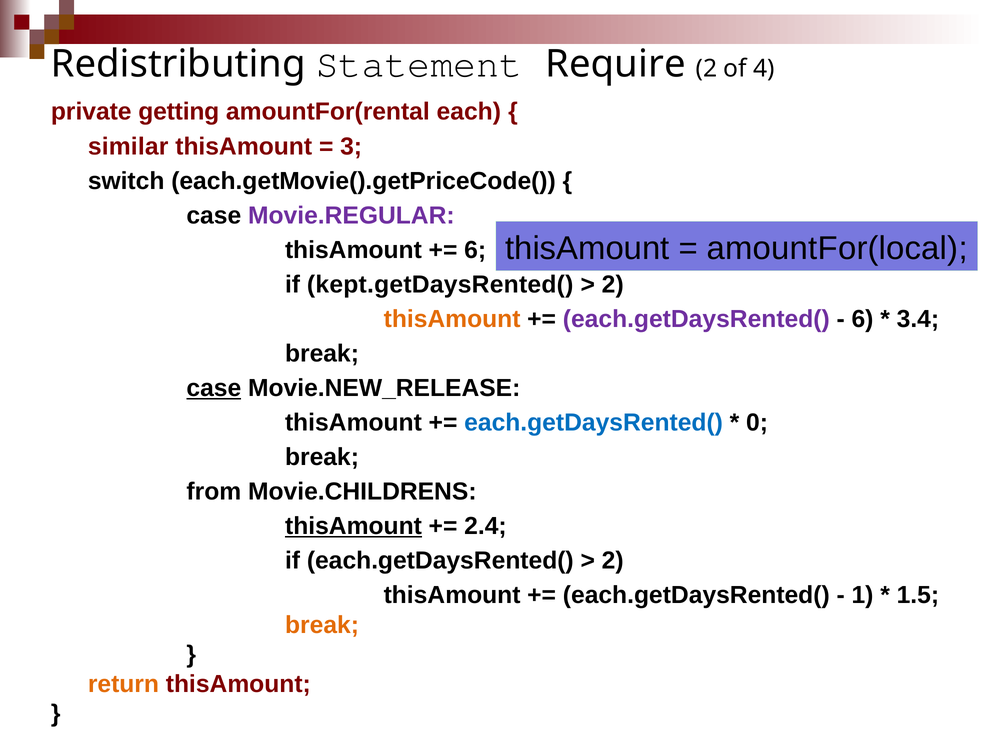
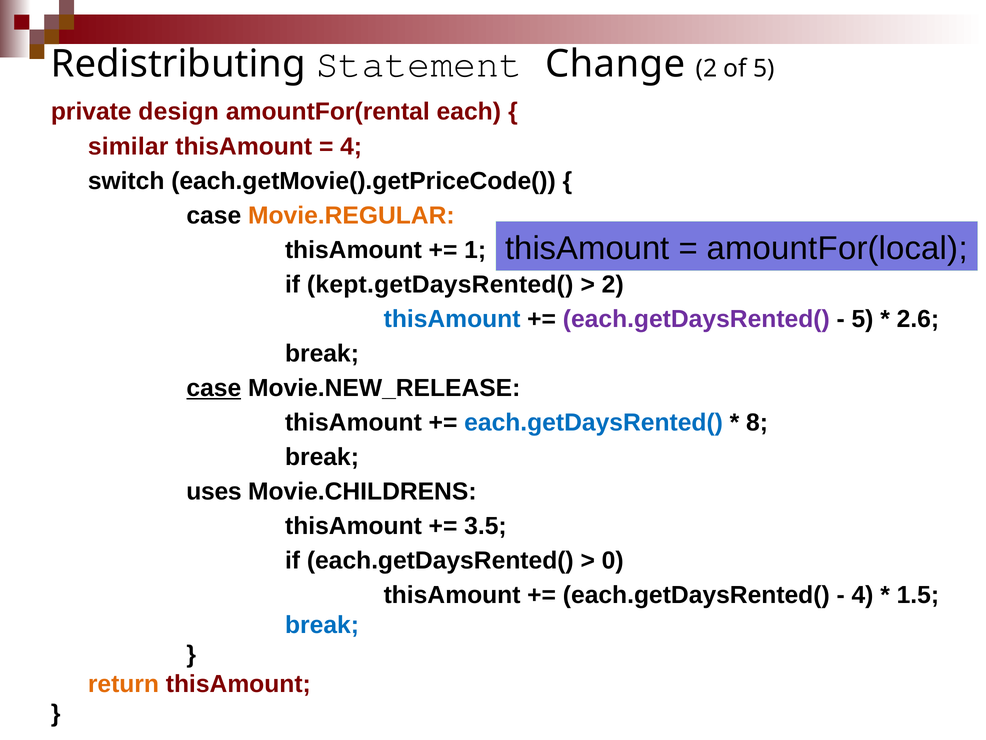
Require: Require -> Change
of 4: 4 -> 5
getting: getting -> design
3 at (351, 146): 3 -> 4
Movie.REGULAR colour: purple -> orange
6 at (475, 250): 6 -> 1
thisAmount at (452, 319) colour: orange -> blue
6 at (863, 319): 6 -> 5
3.4: 3.4 -> 2.6
0: 0 -> 8
from: from -> uses
thisAmount at (353, 526) underline: present -> none
2.4: 2.4 -> 3.5
2 at (613, 560): 2 -> 0
1 at (863, 595): 1 -> 4
break at (322, 624) colour: orange -> blue
